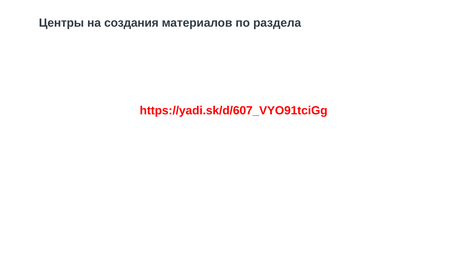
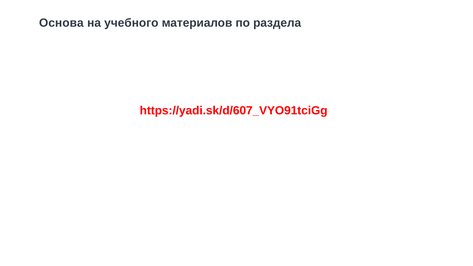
Центры: Центры -> Основа
создания: создания -> учебного
